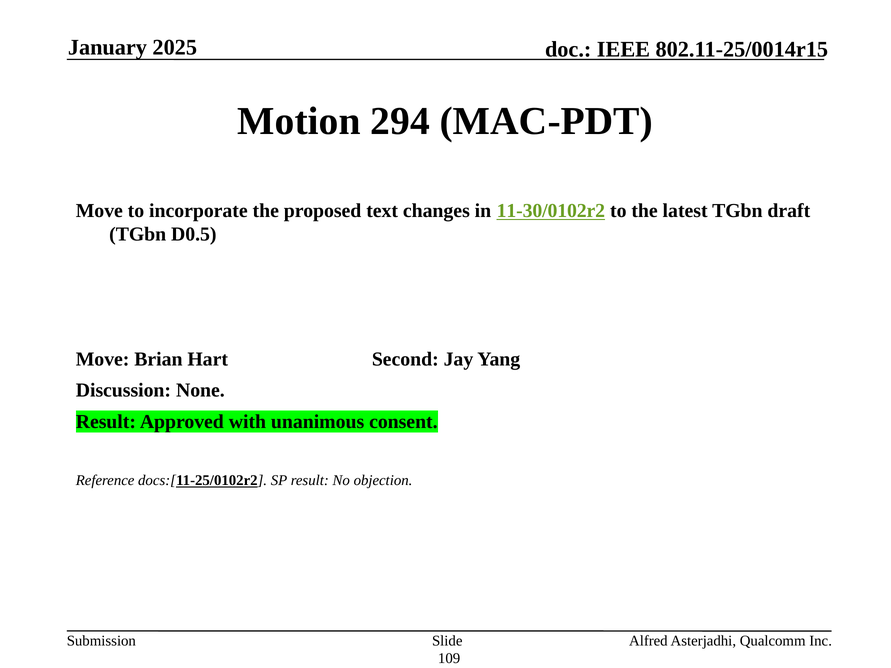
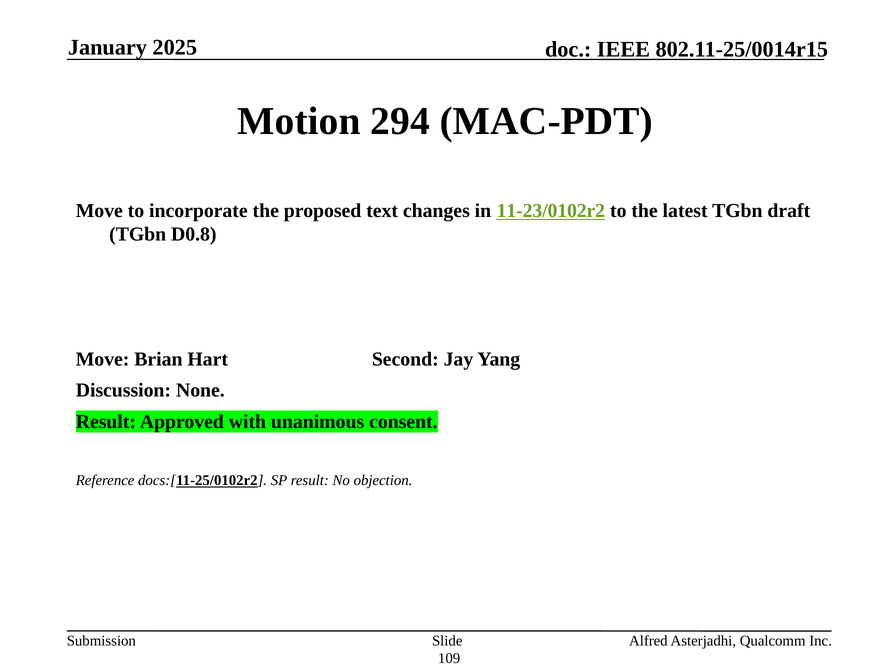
11-30/0102r2: 11-30/0102r2 -> 11-23/0102r2
D0.5: D0.5 -> D0.8
